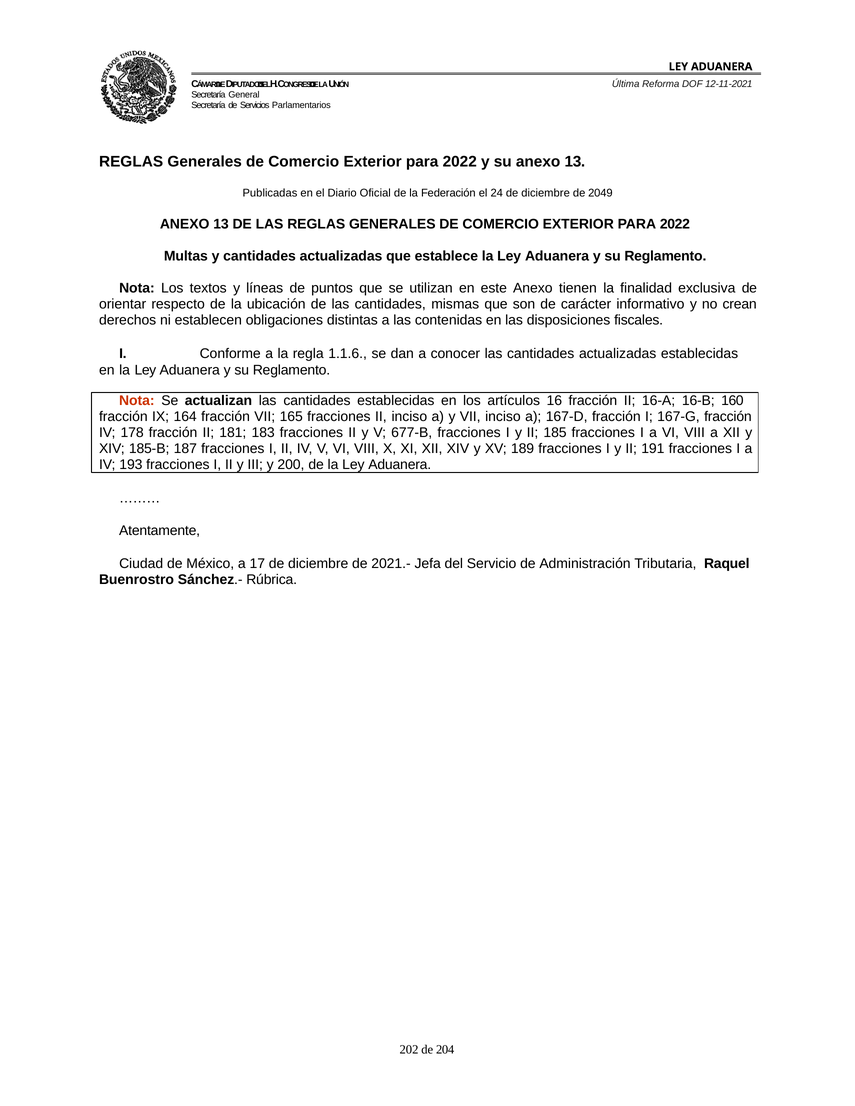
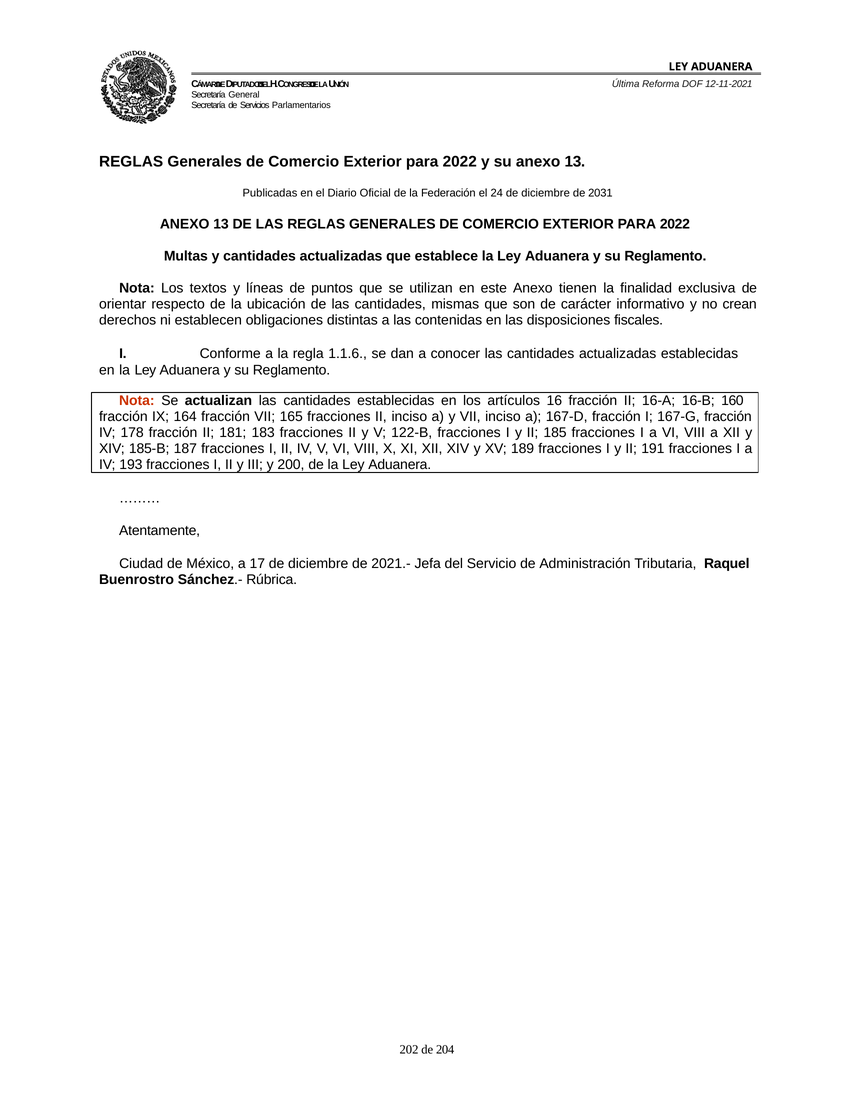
2049: 2049 -> 2031
677-B: 677-B -> 122-B
